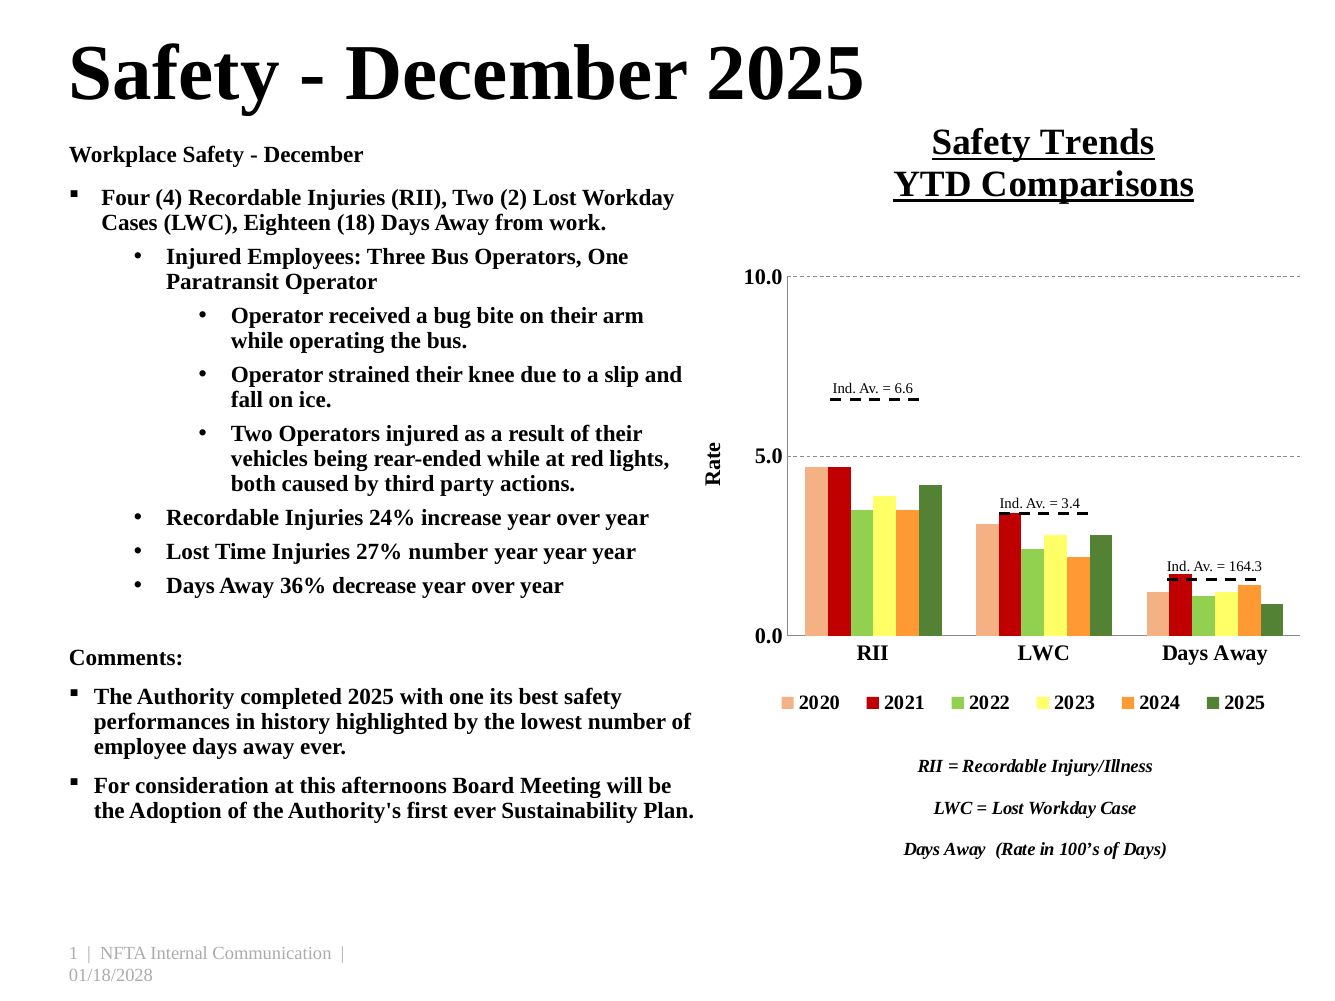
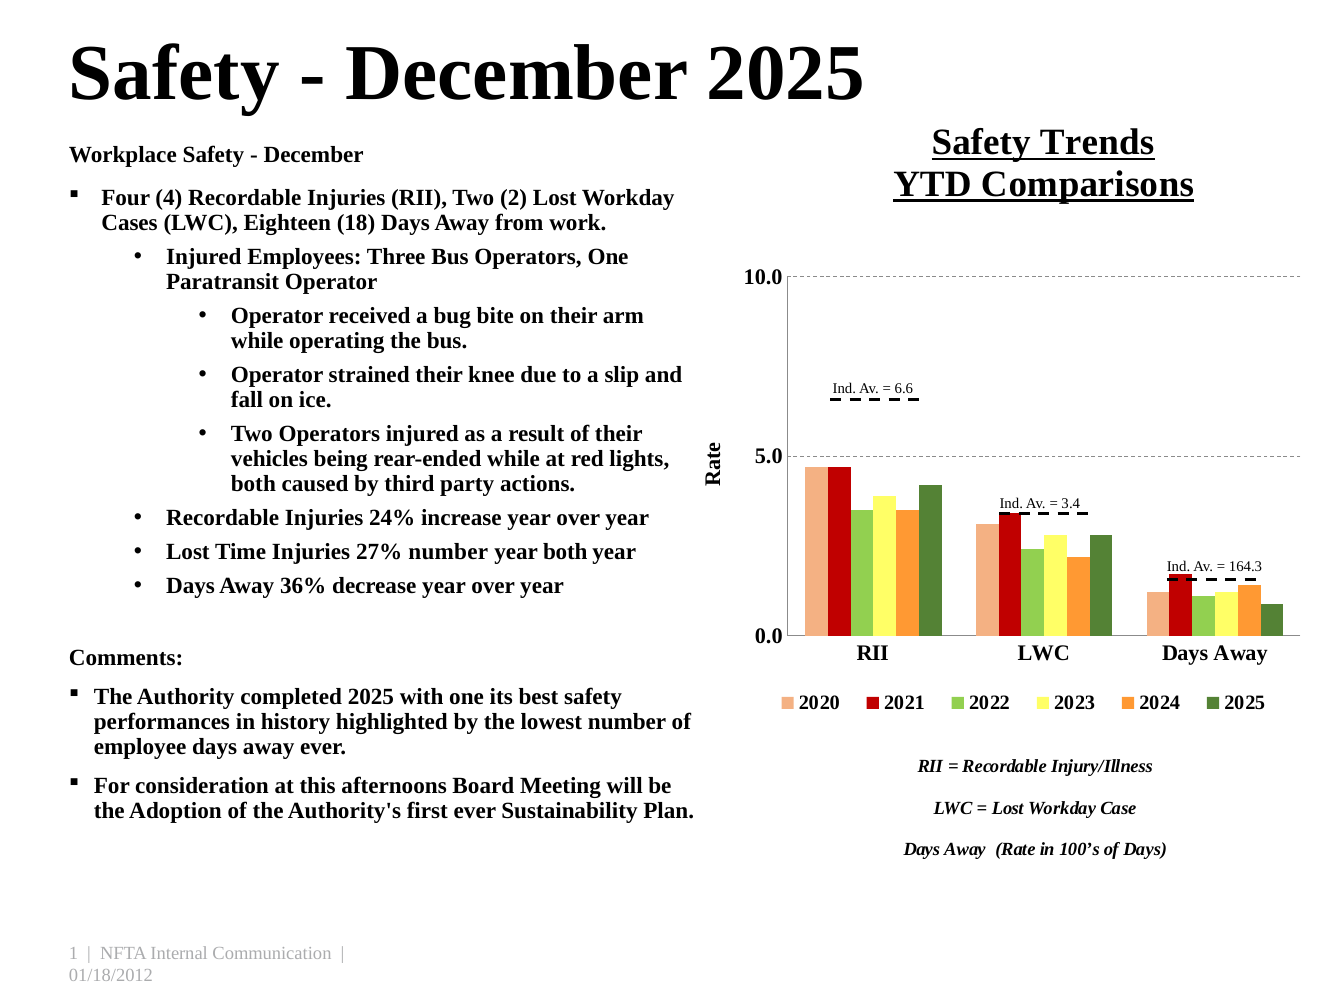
year at (565, 552): year -> both
01/18/2028: 01/18/2028 -> 01/18/2012
